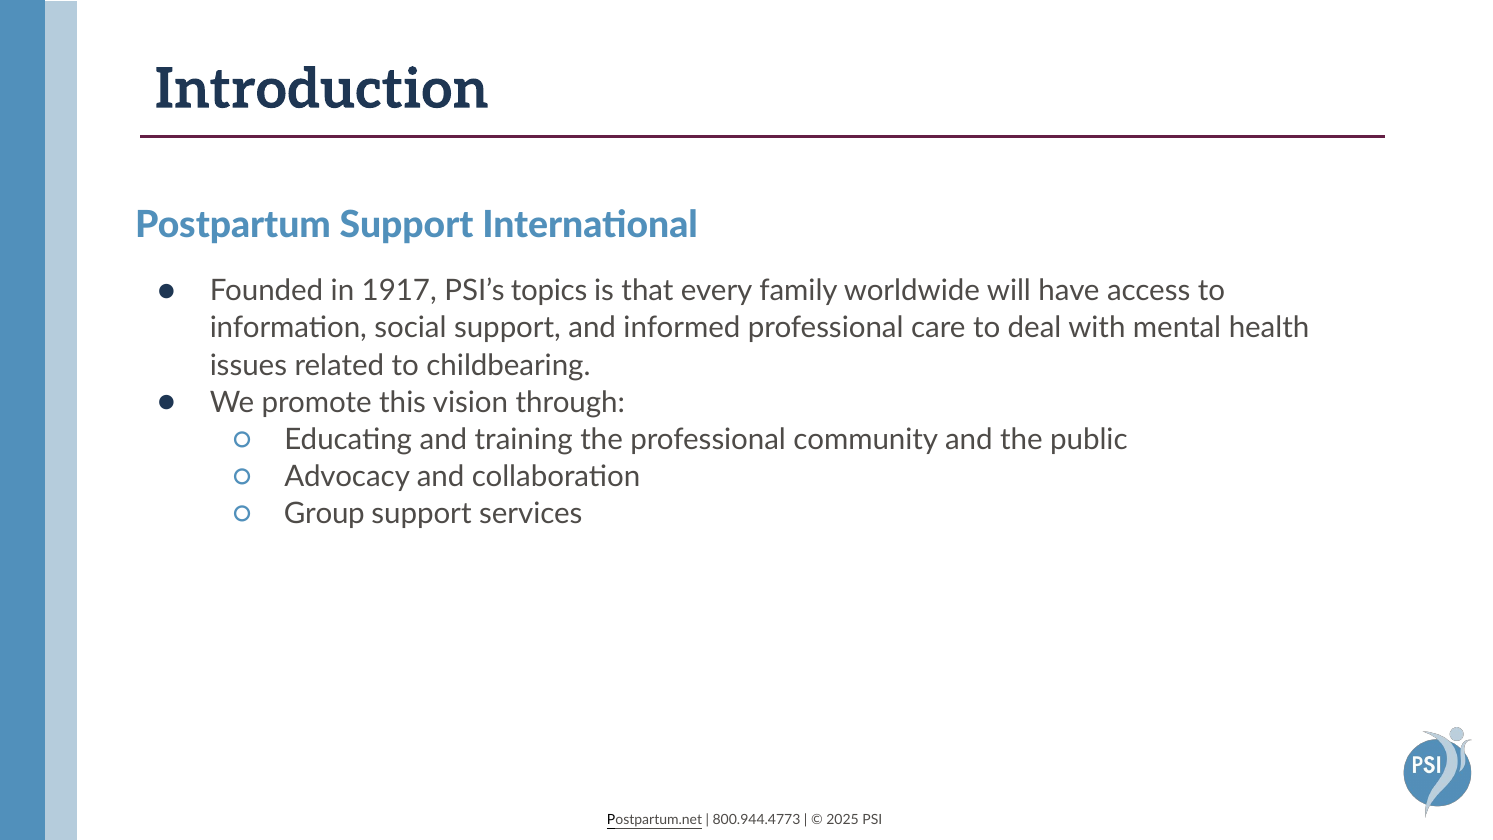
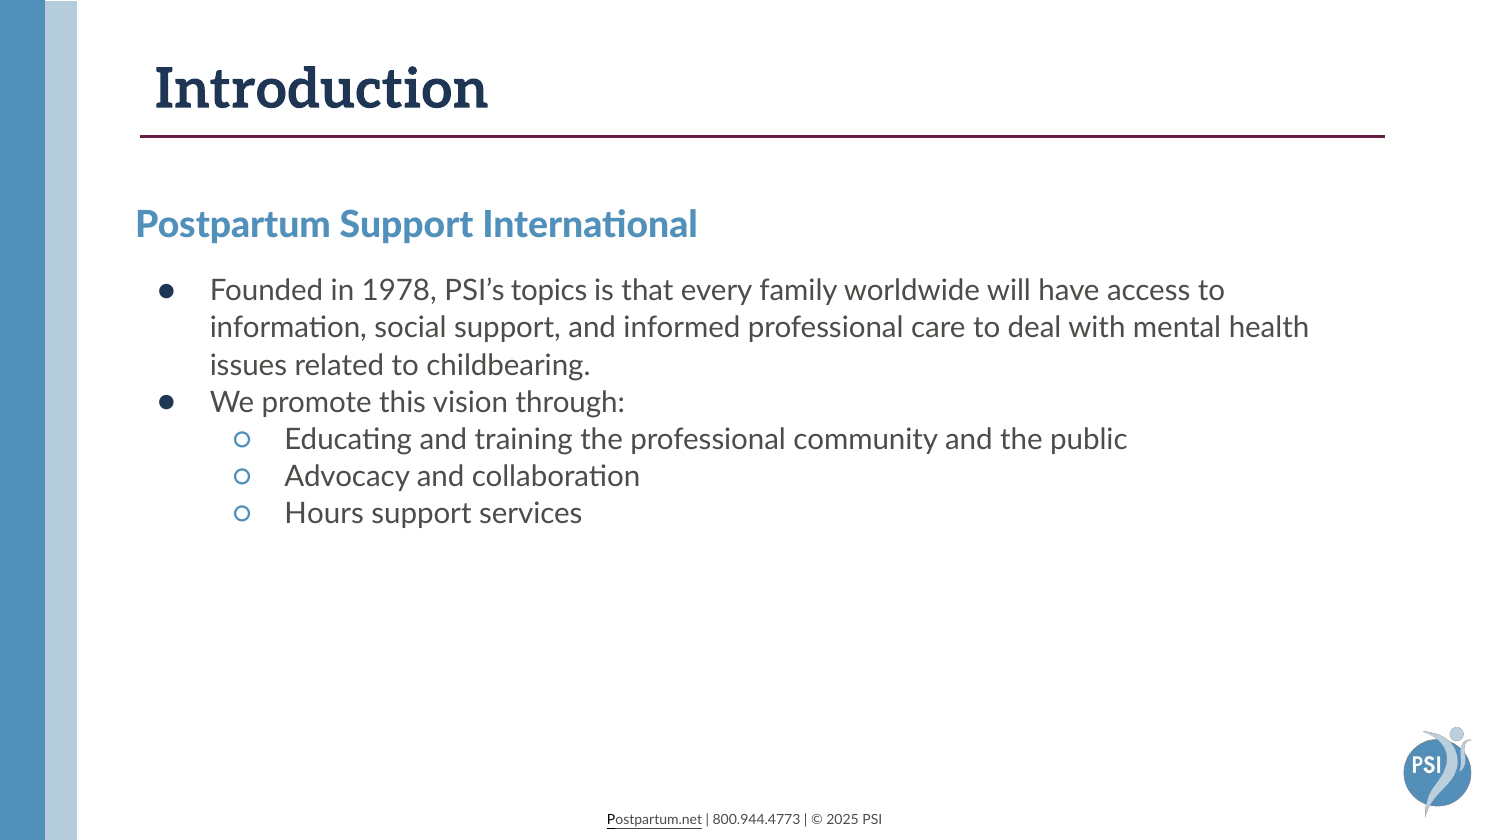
1917: 1917 -> 1978
Group: Group -> Hours
